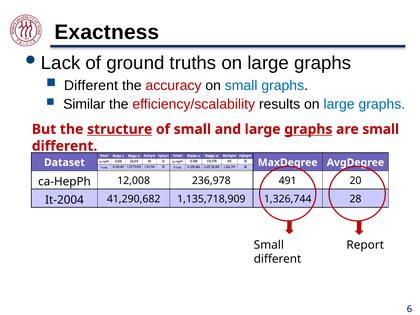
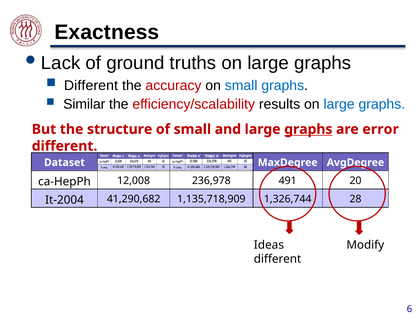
structure underline: present -> none
are small: small -> error
Small at (269, 245): Small -> Ideas
Report: Report -> Modify
